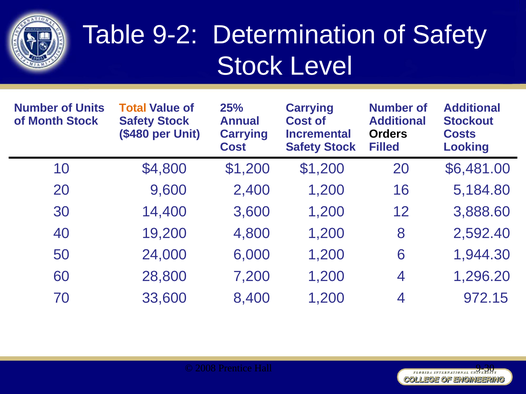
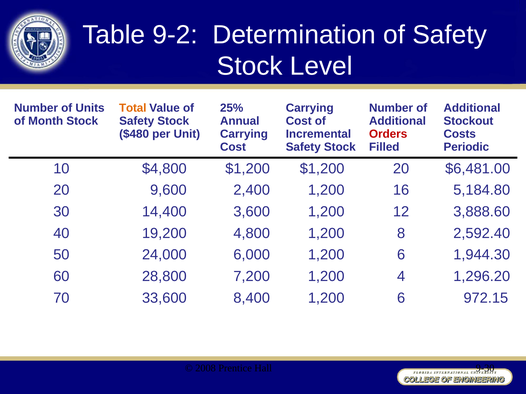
Orders colour: black -> red
Looking: Looking -> Periodic
8,400 1,200 4: 4 -> 6
